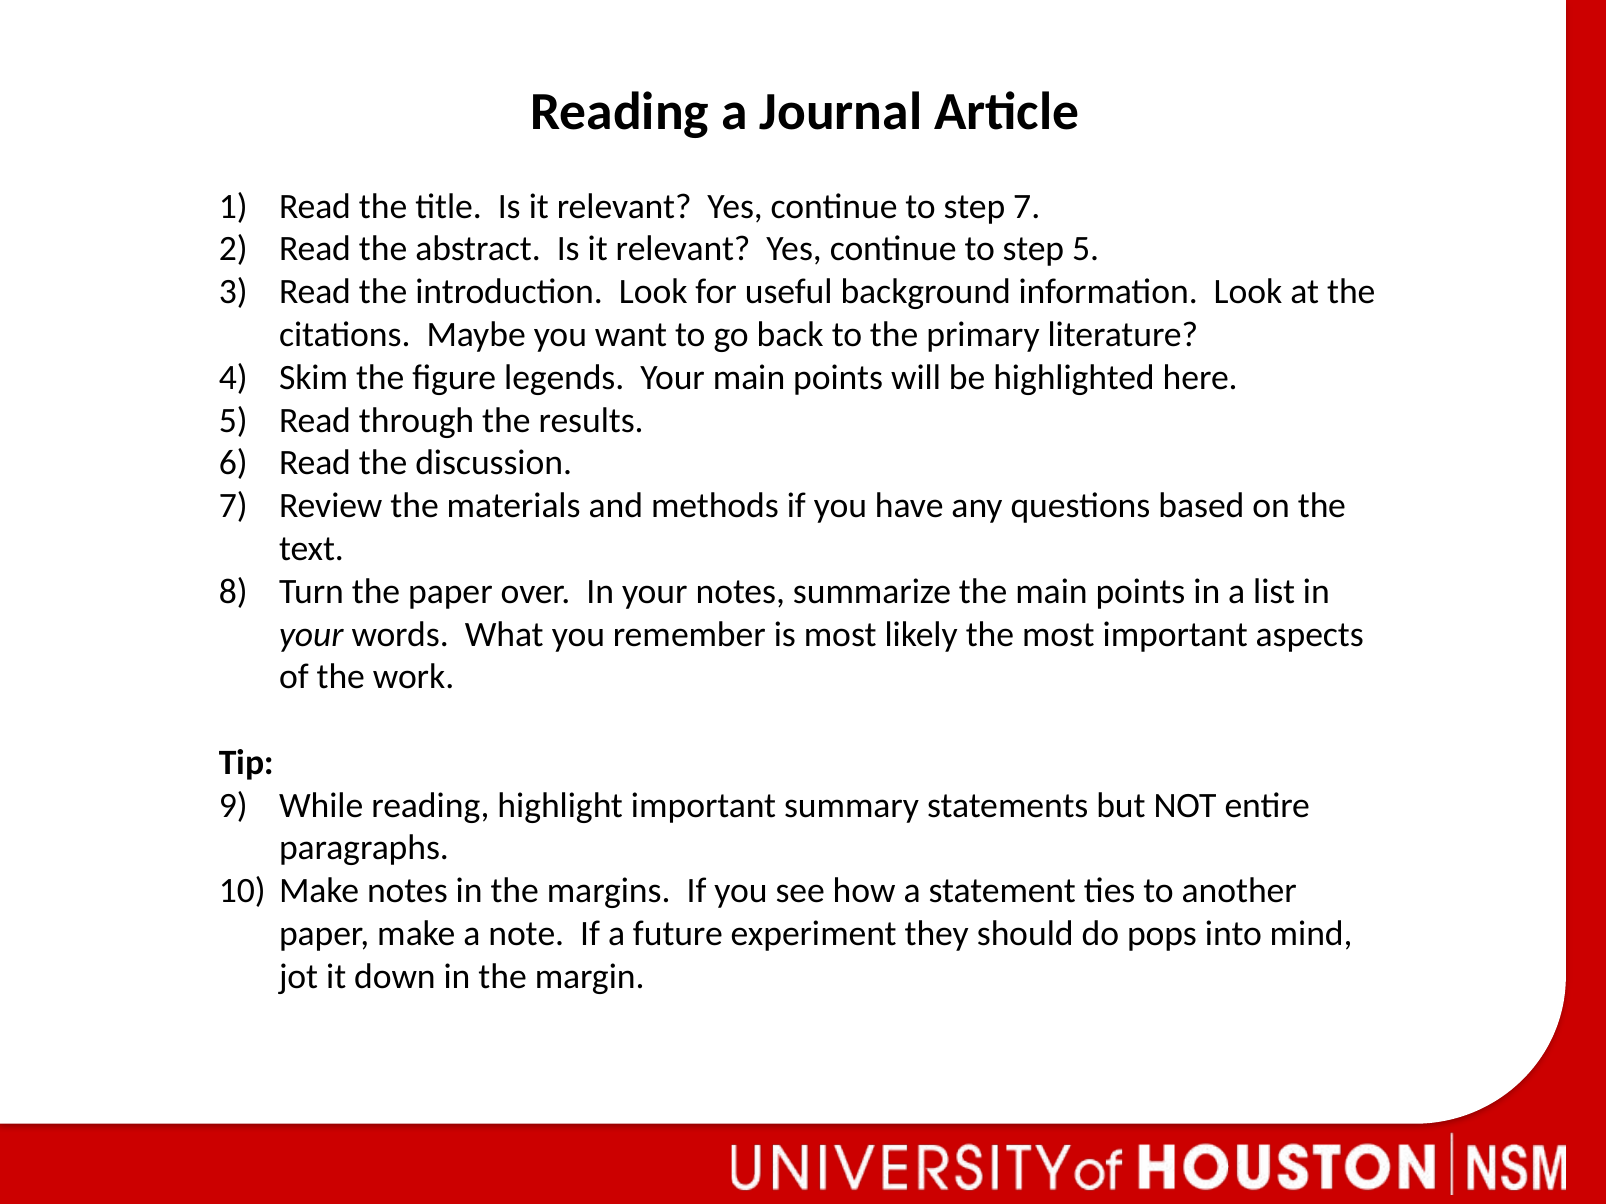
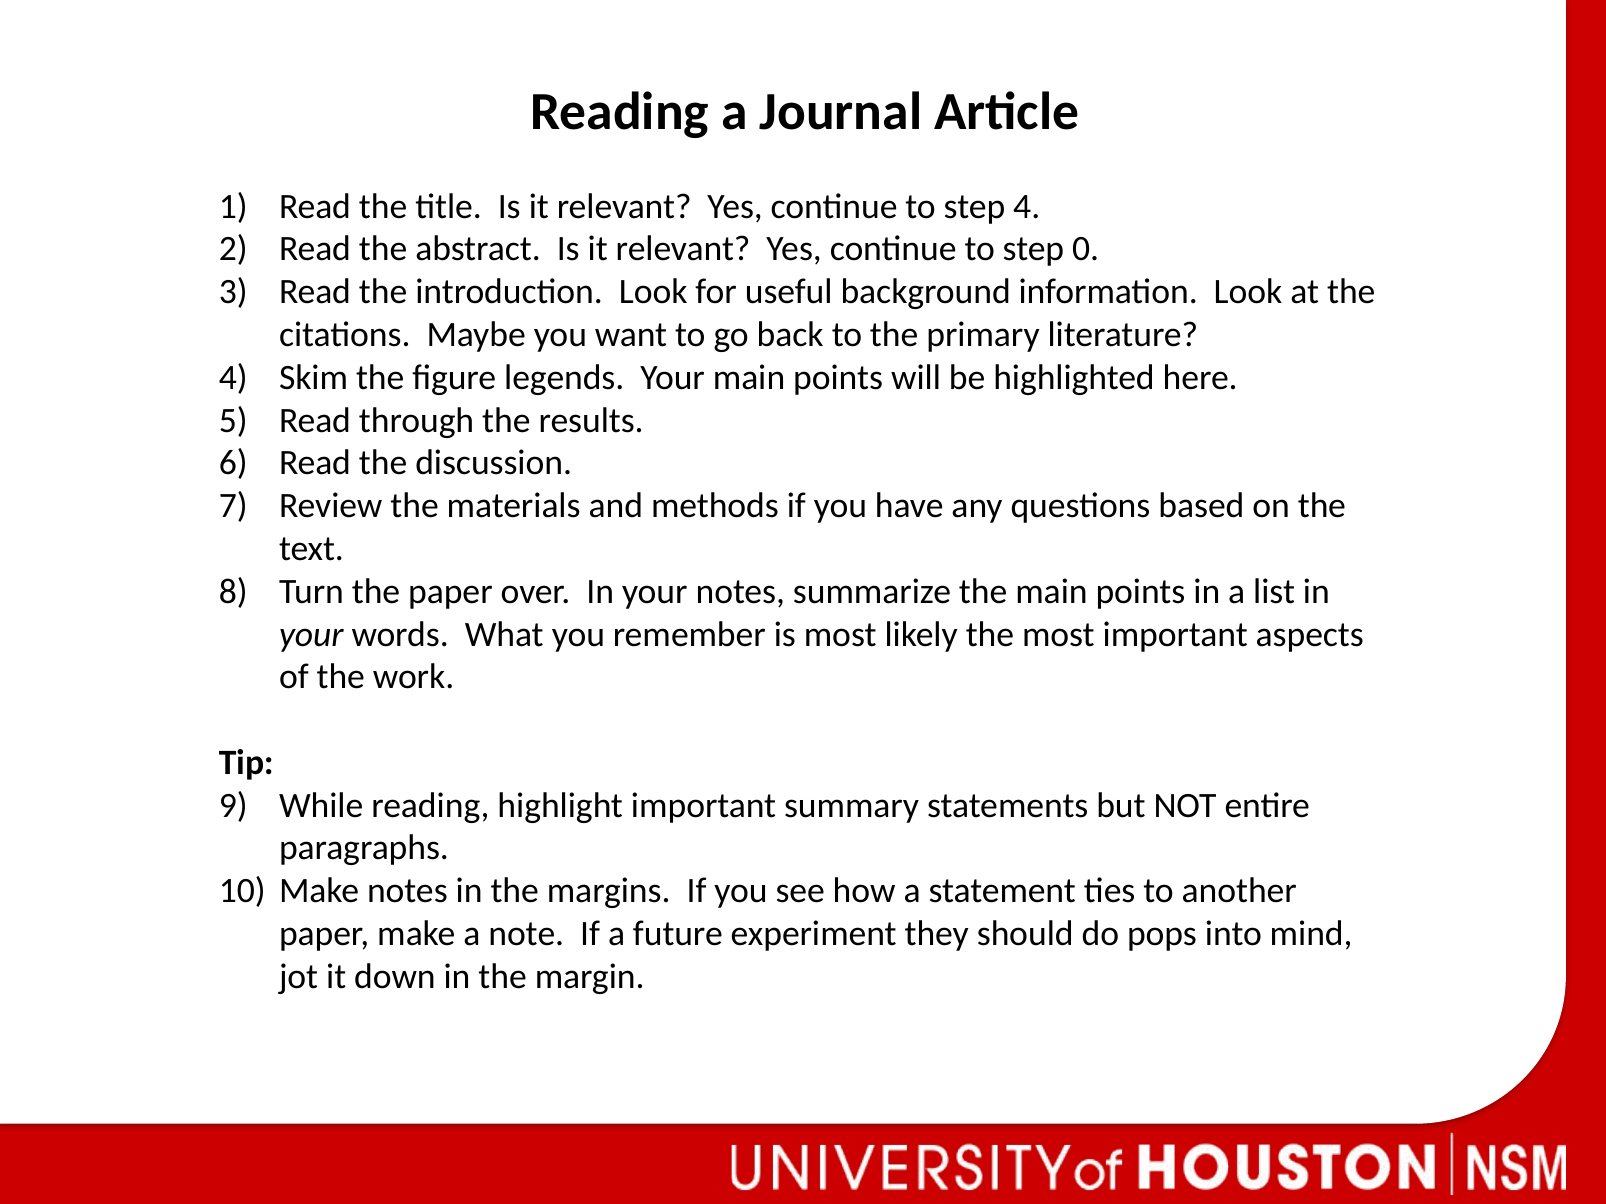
step 7: 7 -> 4
step 5: 5 -> 0
